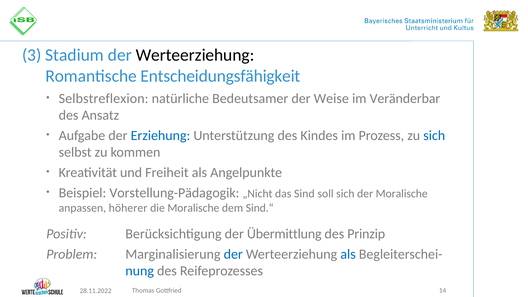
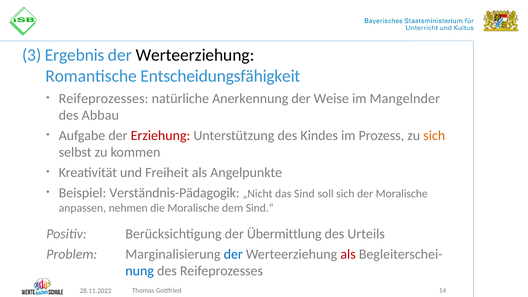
Stadium: Stadium -> Ergebnis
Selbstreflexion at (104, 98): Selbstreflexion -> Reifeprozesses
Bedeutsamer: Bedeutsamer -> Anerkennung
Veränderbar: Veränderbar -> Mangelnder
Ansatz: Ansatz -> Abbau
Erziehung colour: blue -> red
sich at (434, 135) colour: blue -> orange
Vorstellung-Pädagogik: Vorstellung-Pädagogik -> Verständnis-Pädagogik
höherer: höherer -> nehmen
Prinzip: Prinzip -> Urteils
als at (348, 254) colour: blue -> red
